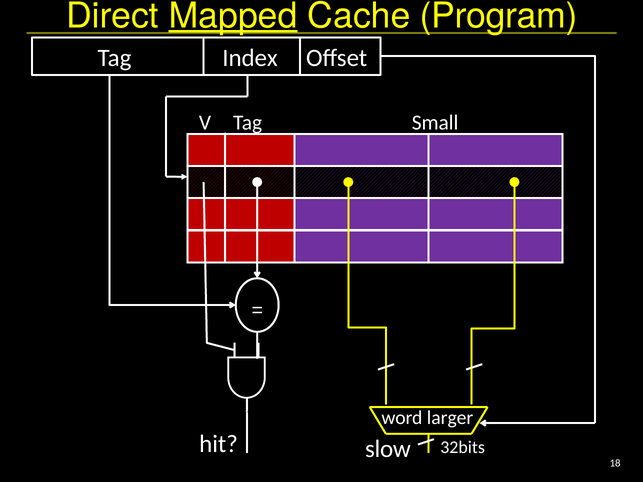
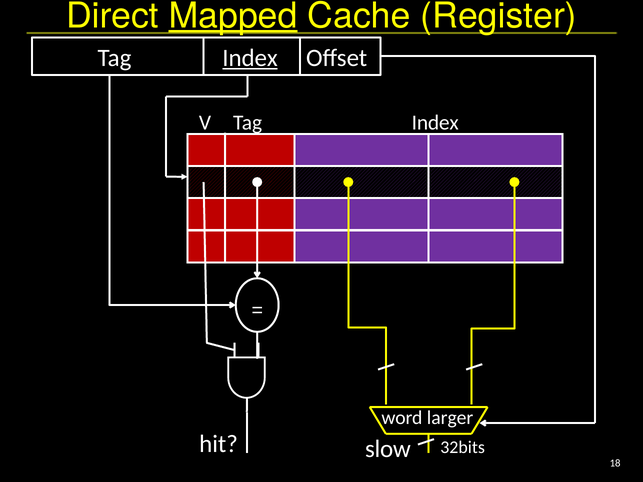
Program: Program -> Register
Index at (250, 58) underline: none -> present
V Tag Small: Small -> Index
